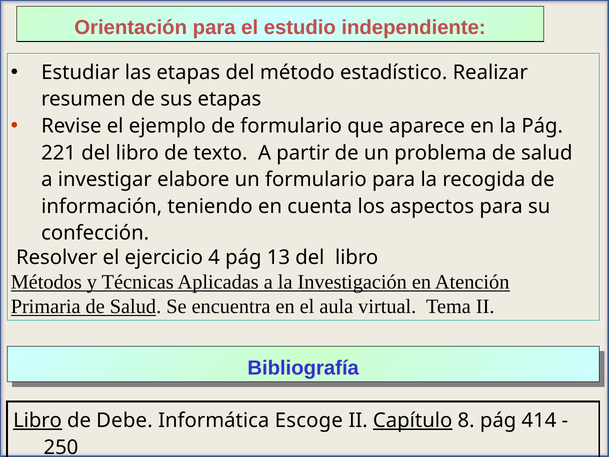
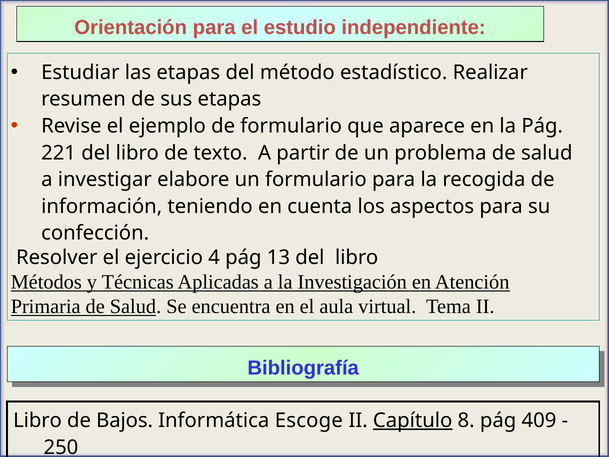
Libro at (38, 420) underline: present -> none
Debe: Debe -> Bajos
414: 414 -> 409
